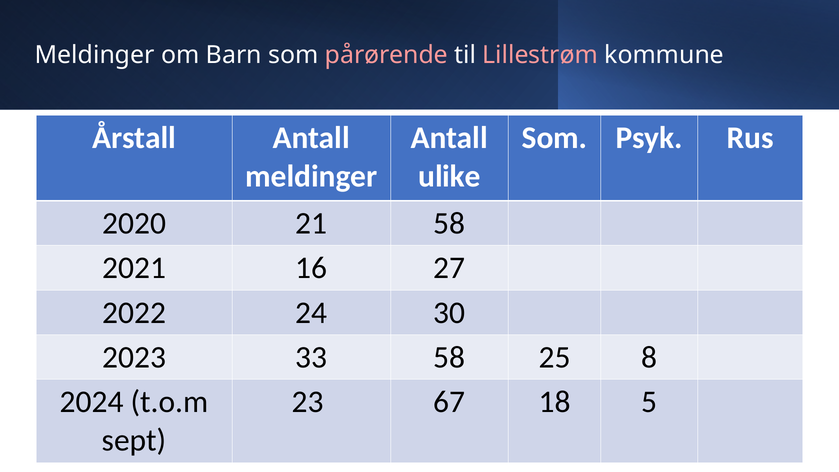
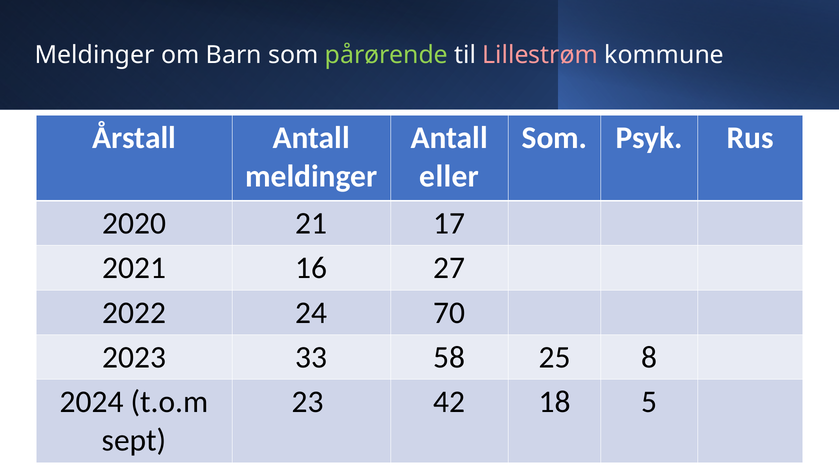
pårørende colour: pink -> light green
ulike: ulike -> eller
21 58: 58 -> 17
30: 30 -> 70
67: 67 -> 42
